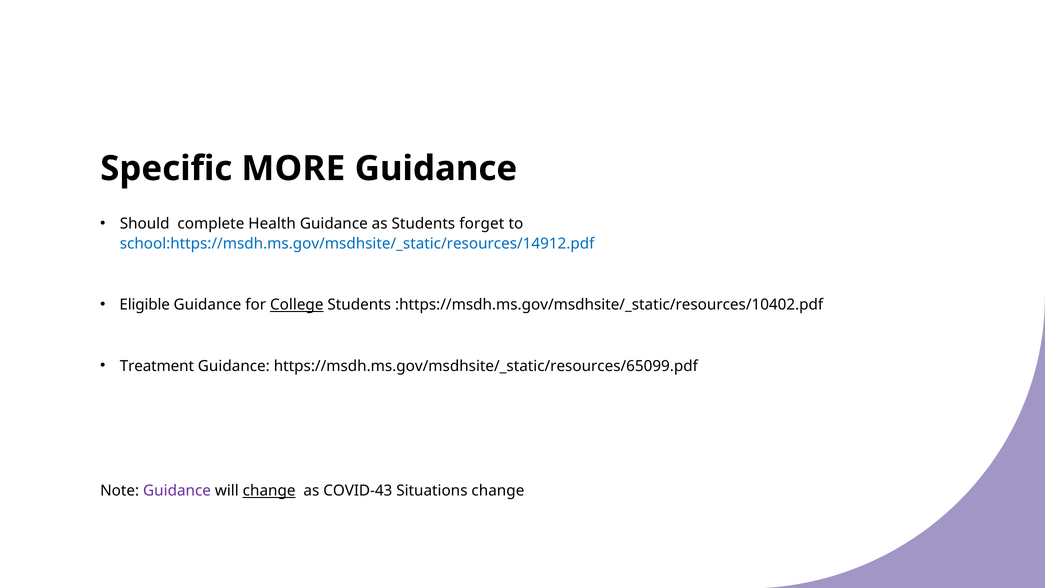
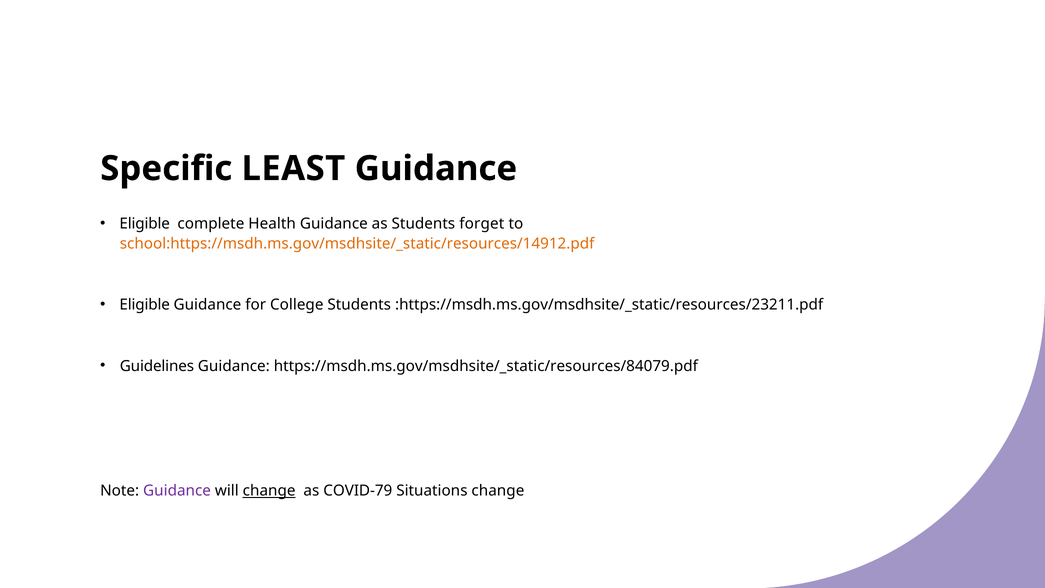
MORE: MORE -> LEAST
Should at (145, 224): Should -> Eligible
school:https://msdh.ms.gov/msdhsite/_static/resources/14912.pdf colour: blue -> orange
College underline: present -> none
:https://msdh.ms.gov/msdhsite/_static/resources/10402.pdf: :https://msdh.ms.gov/msdhsite/_static/resources/10402.pdf -> :https://msdh.ms.gov/msdhsite/_static/resources/23211.pdf
Treatment: Treatment -> Guidelines
https://msdh.ms.gov/msdhsite/_static/resources/65099.pdf: https://msdh.ms.gov/msdhsite/_static/resources/65099.pdf -> https://msdh.ms.gov/msdhsite/_static/resources/84079.pdf
COVID-43: COVID-43 -> COVID-79
